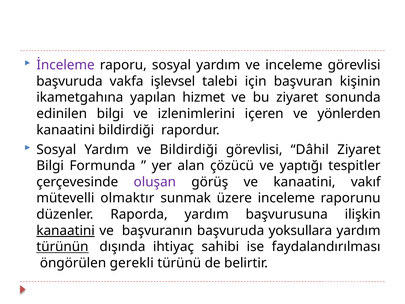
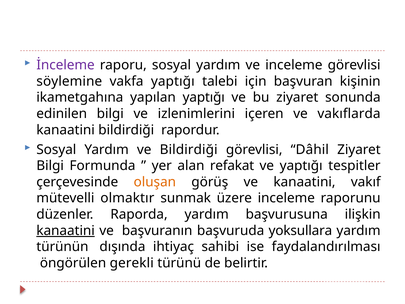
başvuruda at (69, 81): başvuruda -> söylemine
vakfa işlevsel: işlevsel -> yaptığı
yapılan hizmet: hizmet -> yaptığı
yönlerden: yönlerden -> vakıflarda
çözücü: çözücü -> refakat
oluşan colour: purple -> orange
türünün underline: present -> none
